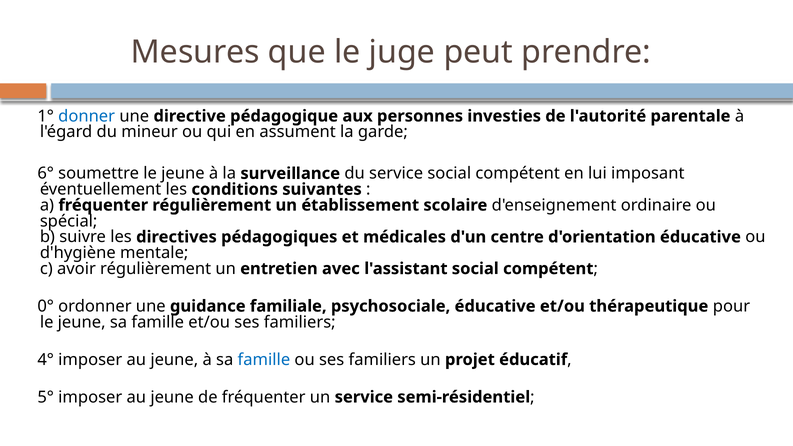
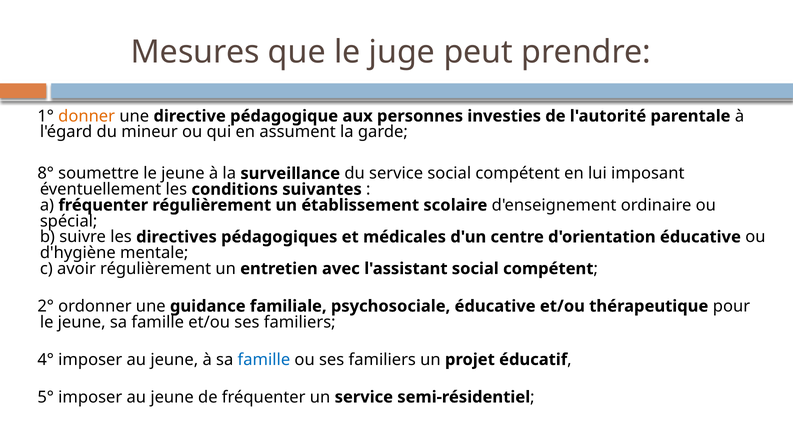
donner colour: blue -> orange
6°: 6° -> 8°
0°: 0° -> 2°
